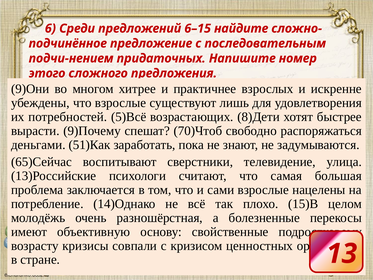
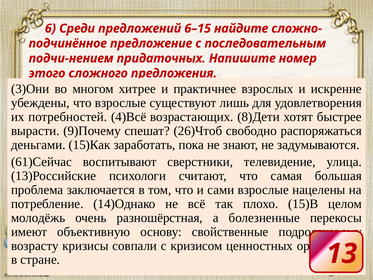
9)Они: 9)Они -> 3)Они
5)Всё: 5)Всё -> 4)Всё
70)Чтоб: 70)Чтоб -> 26)Чтоб
51)Как: 51)Как -> 15)Как
65)Сейчас: 65)Сейчас -> 61)Сейчас
